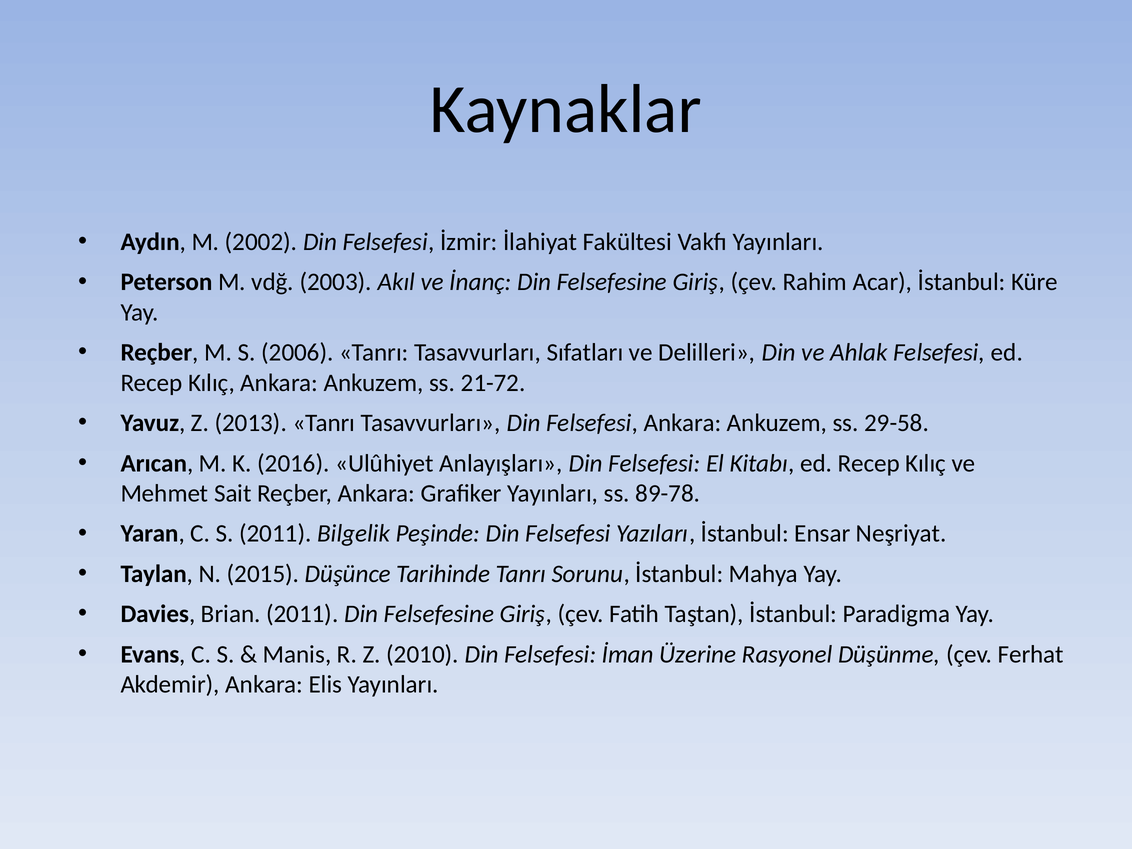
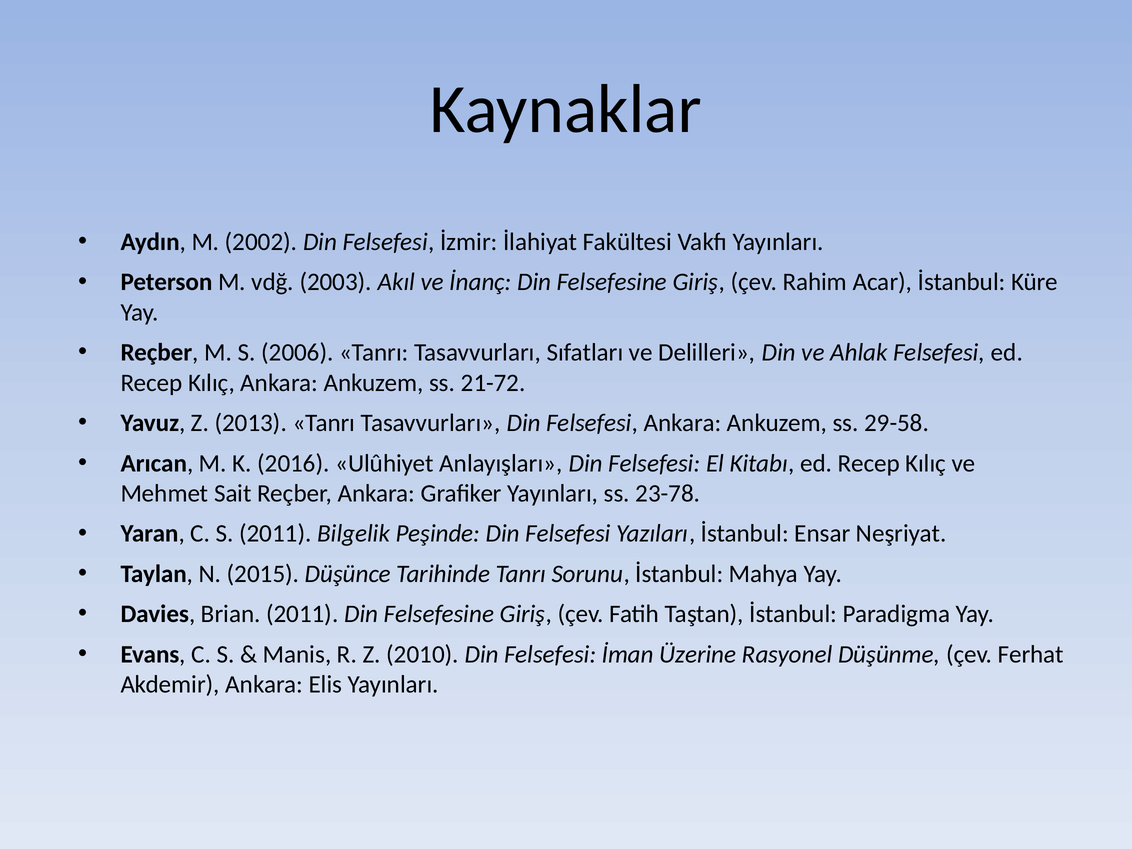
89-78: 89-78 -> 23-78
